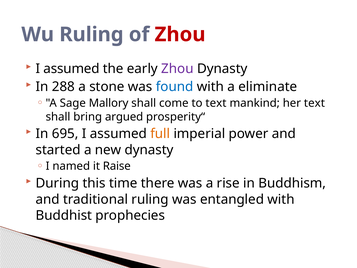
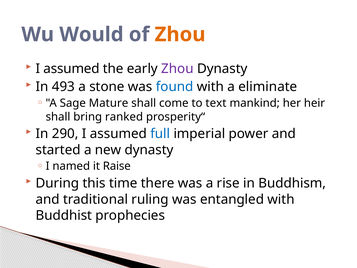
Wu Ruling: Ruling -> Would
Zhou at (180, 34) colour: red -> orange
288: 288 -> 493
Mallory: Mallory -> Mature
her text: text -> heir
argued: argued -> ranked
695: 695 -> 290
full colour: orange -> blue
